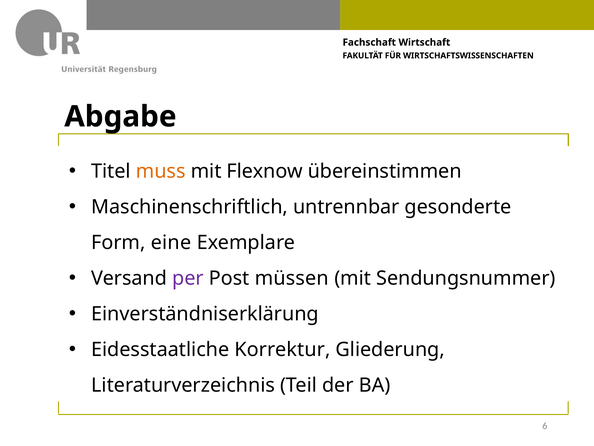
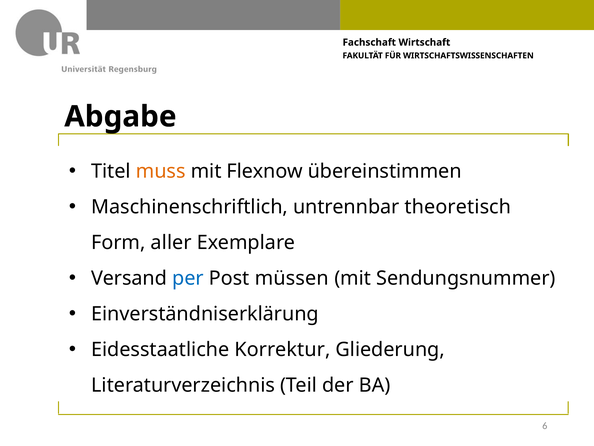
gesonderte: gesonderte -> theoretisch
eine: eine -> aller
per colour: purple -> blue
